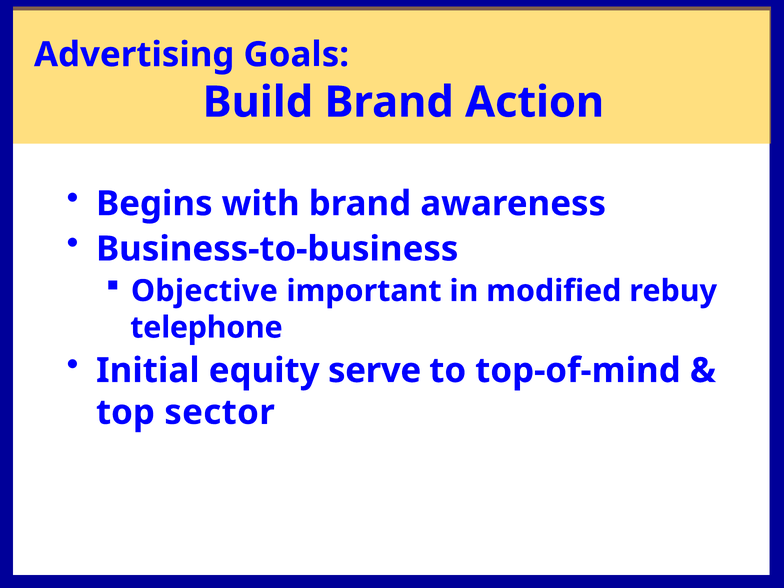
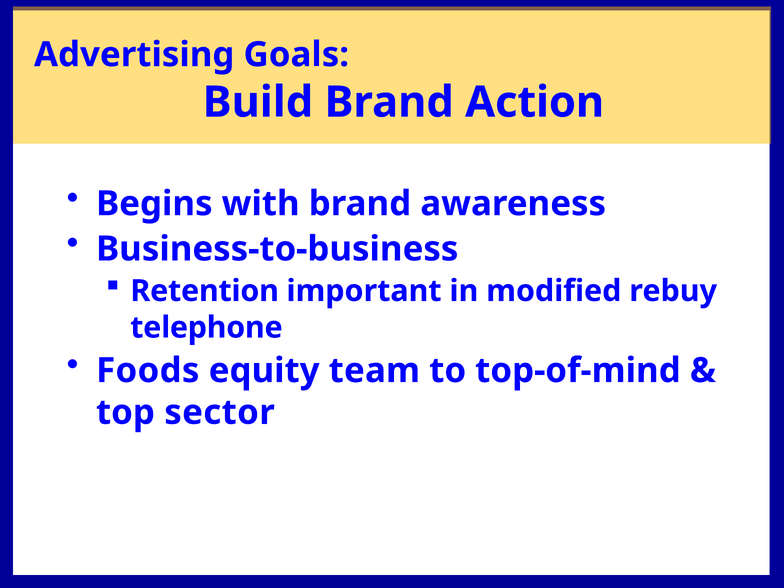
Objective: Objective -> Retention
Initial: Initial -> Foods
serve: serve -> team
